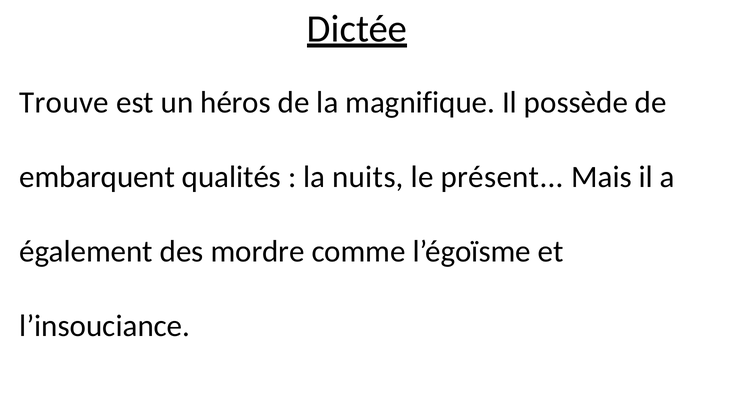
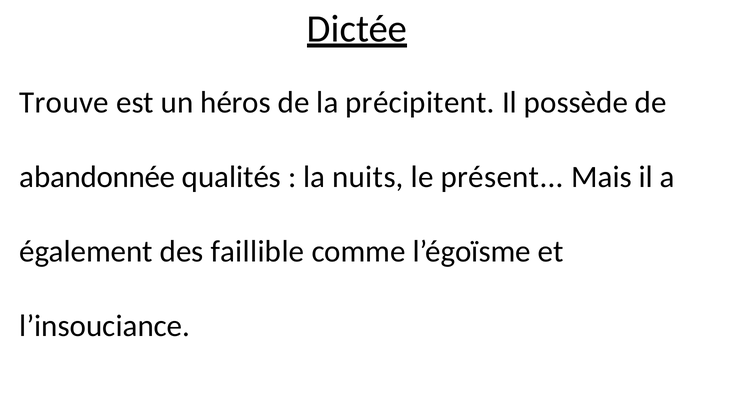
magnifique: magnifique -> précipitent
embarquent: embarquent -> abandonnée
mordre: mordre -> faillible
